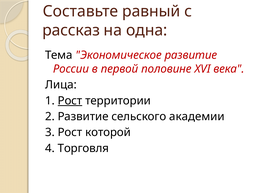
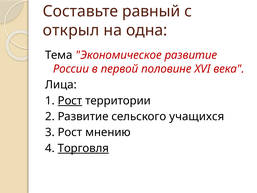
рассказ: рассказ -> открыл
академии: академии -> учащихся
которой: которой -> мнению
Торговля underline: none -> present
